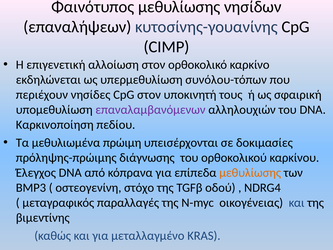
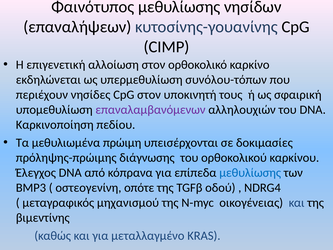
μεθυλίωσης at (250, 173) colour: orange -> blue
στόχο: στόχο -> οπότε
παραλλαγές: παραλλαγές -> μηχανισμού
